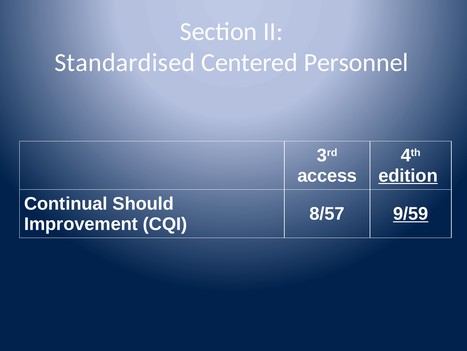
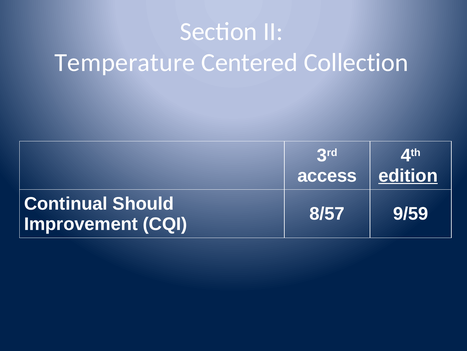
Standardised: Standardised -> Temperature
Personnel: Personnel -> Collection
9/59 underline: present -> none
